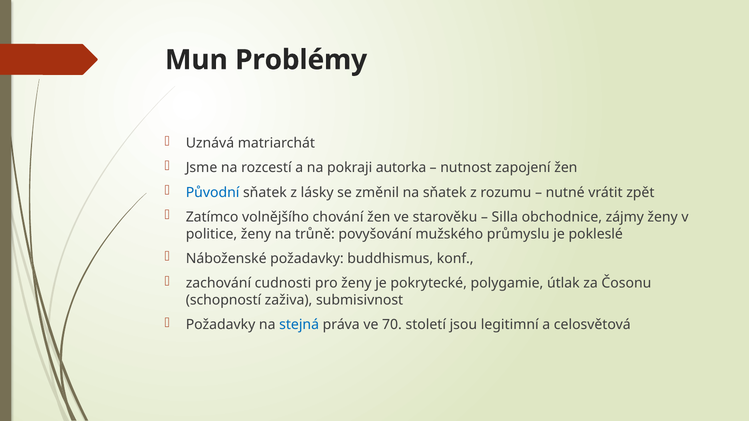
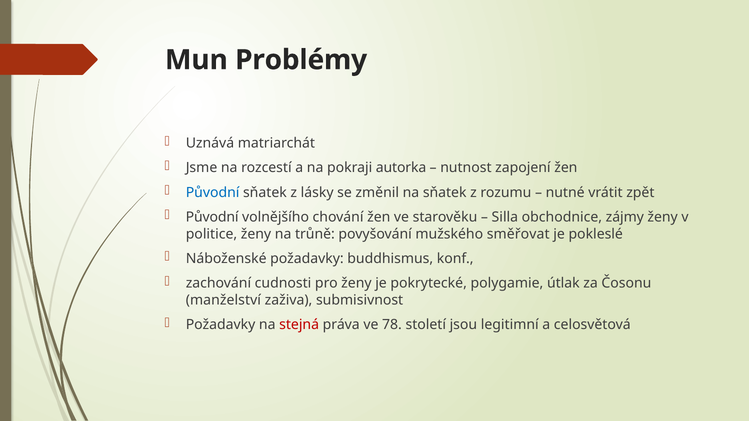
Zatímco at (212, 217): Zatímco -> Původní
průmyslu: průmyslu -> směřovat
schopností: schopností -> manželství
stejná colour: blue -> red
70: 70 -> 78
